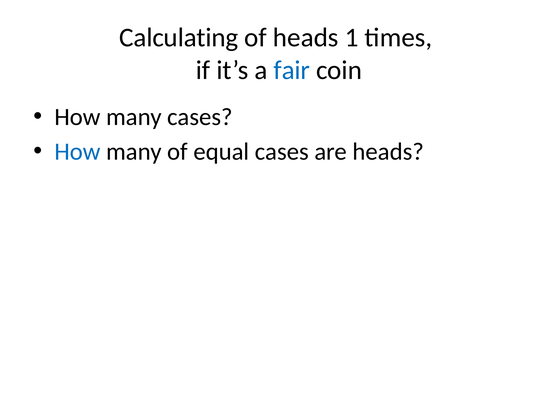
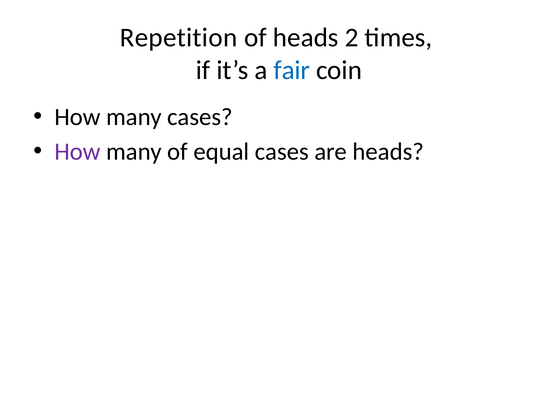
Calculating: Calculating -> Repetition
1: 1 -> 2
How at (78, 152) colour: blue -> purple
